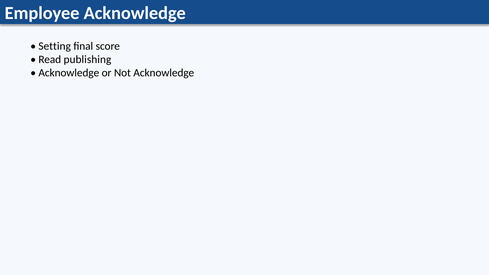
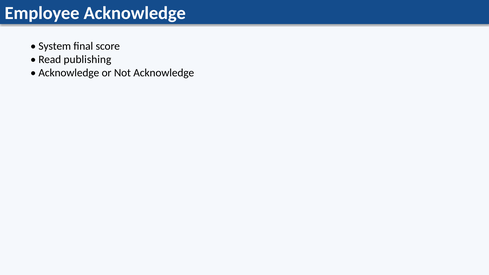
Setting: Setting -> System
